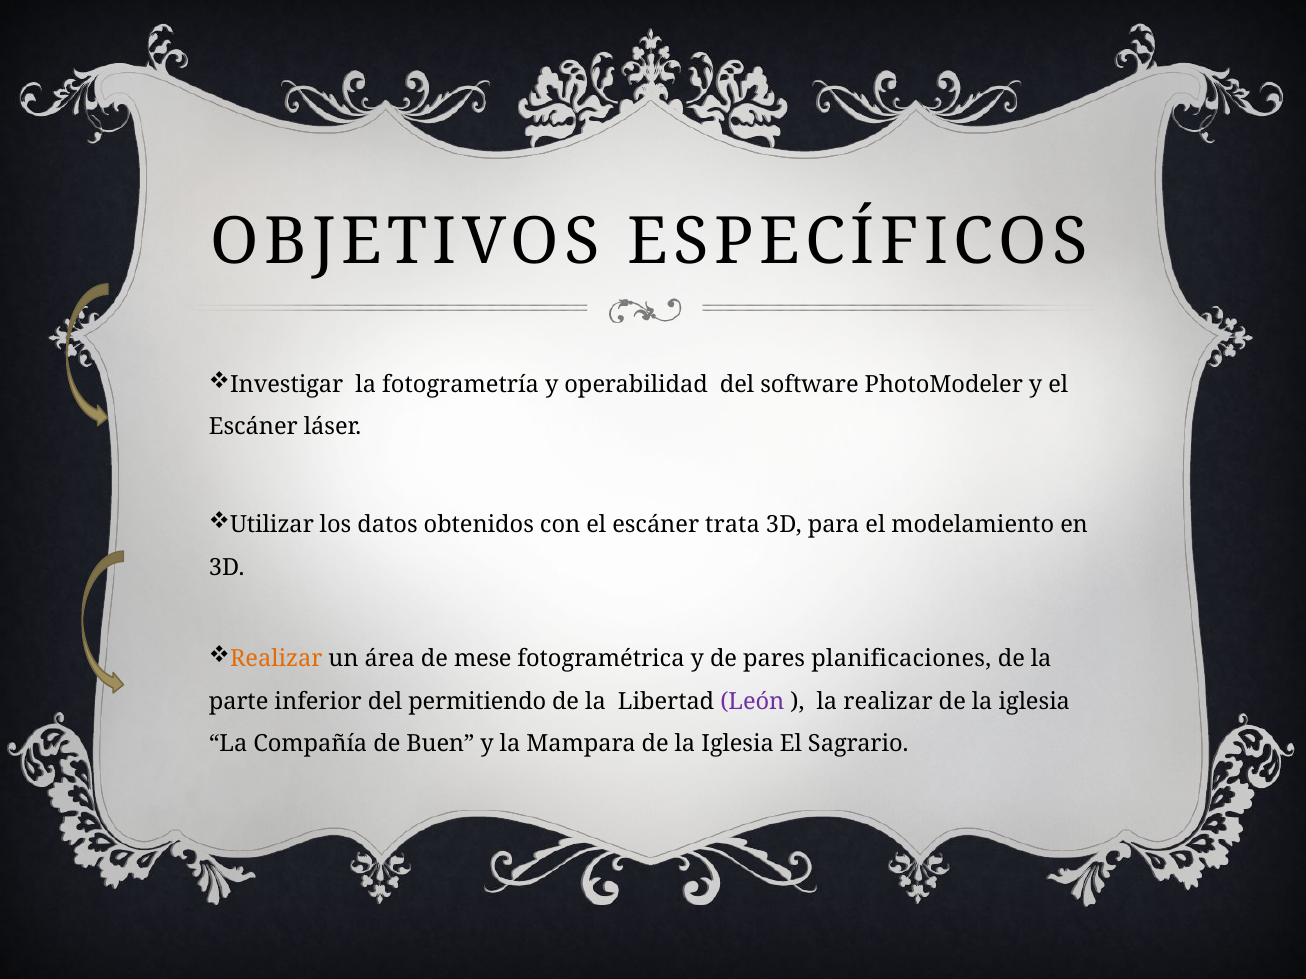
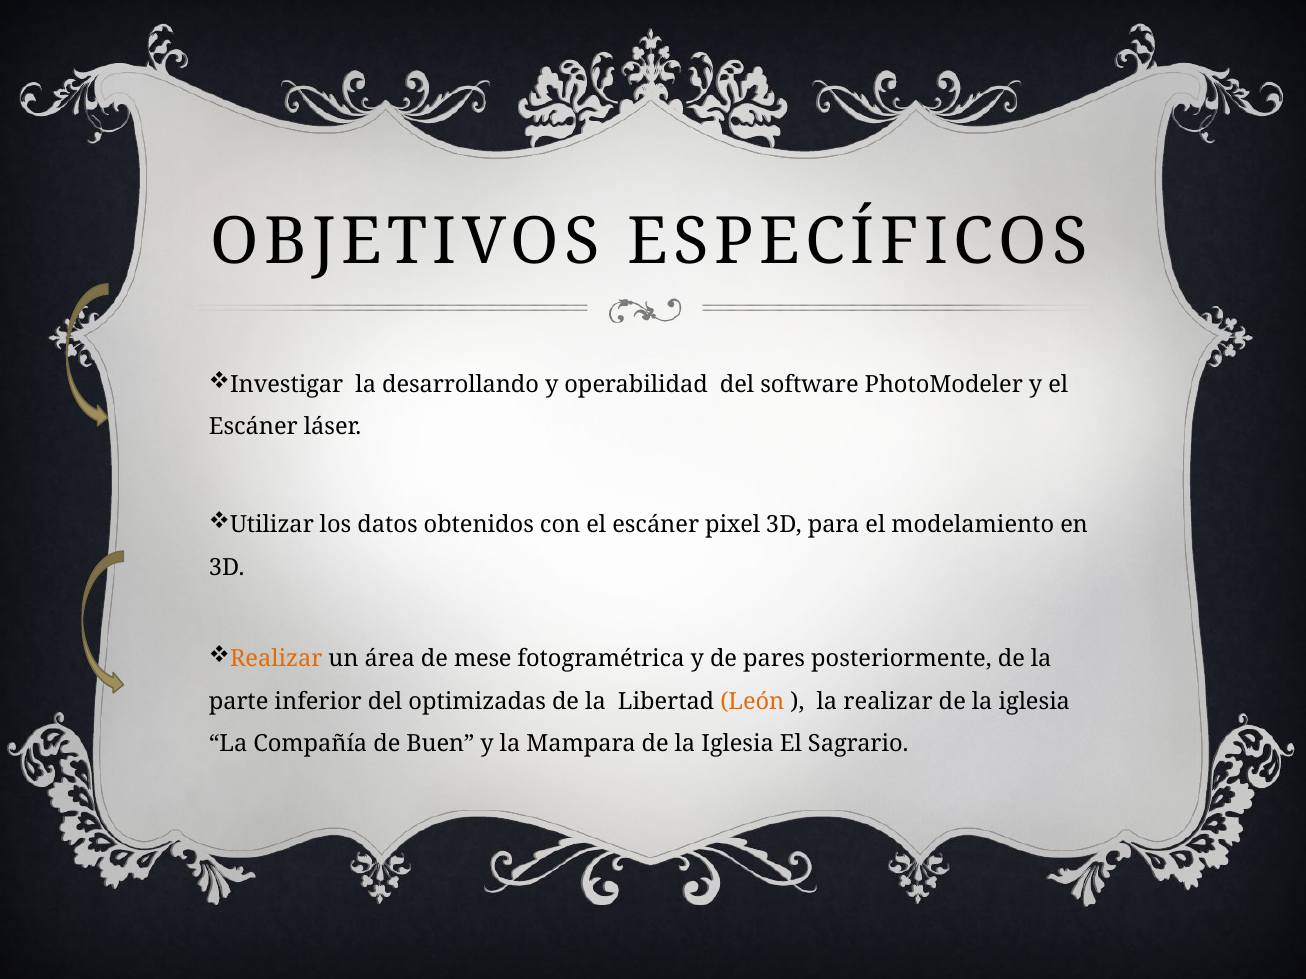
fotogrametría: fotogrametría -> desarrollando
trata: trata -> pixel
planificaciones: planificaciones -> posteriormente
permitiendo: permitiendo -> optimizadas
León colour: purple -> orange
